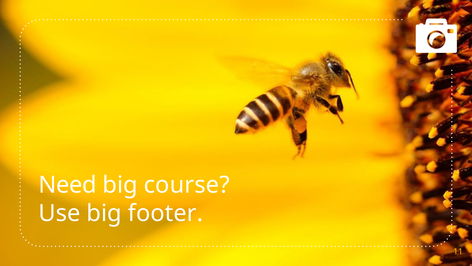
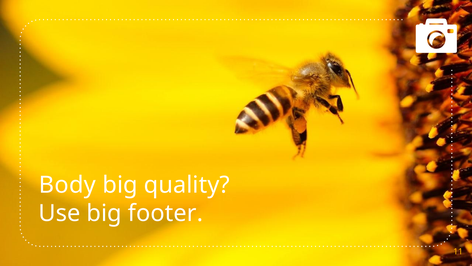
Need: Need -> Body
course: course -> quality
